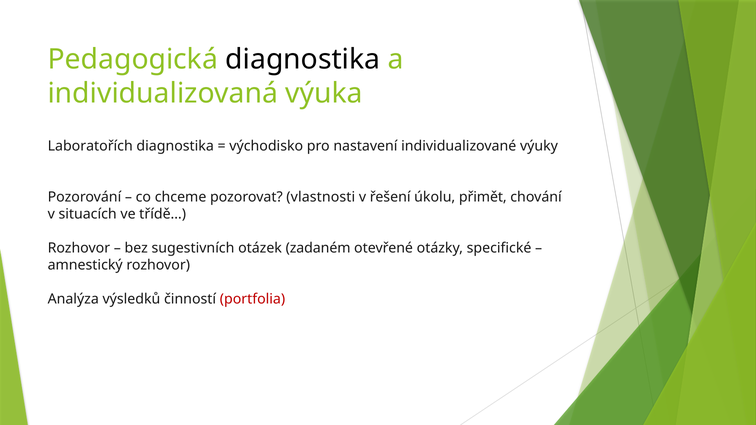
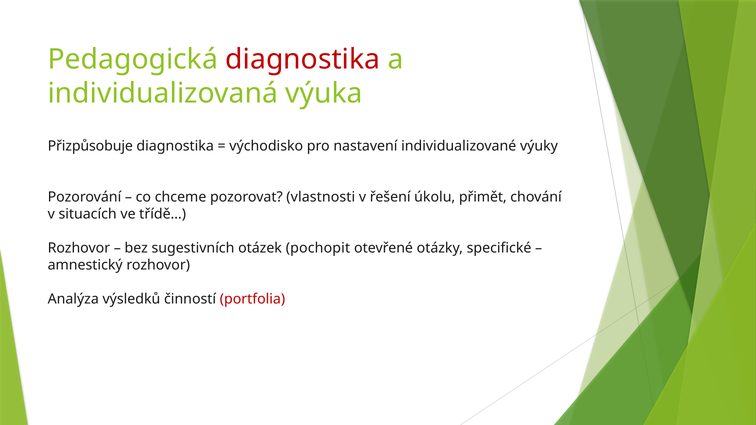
diagnostika at (303, 60) colour: black -> red
Laboratořích: Laboratořích -> Přizpůsobuje
zadaném: zadaném -> pochopit
